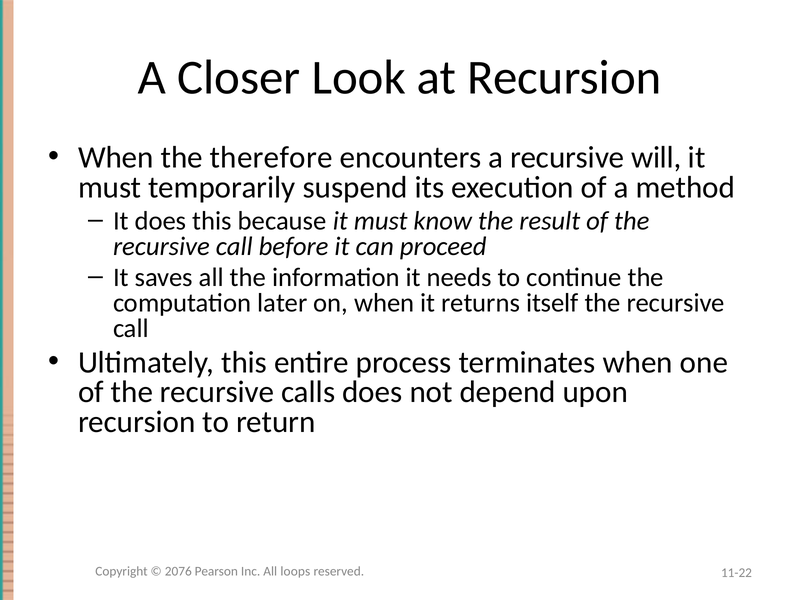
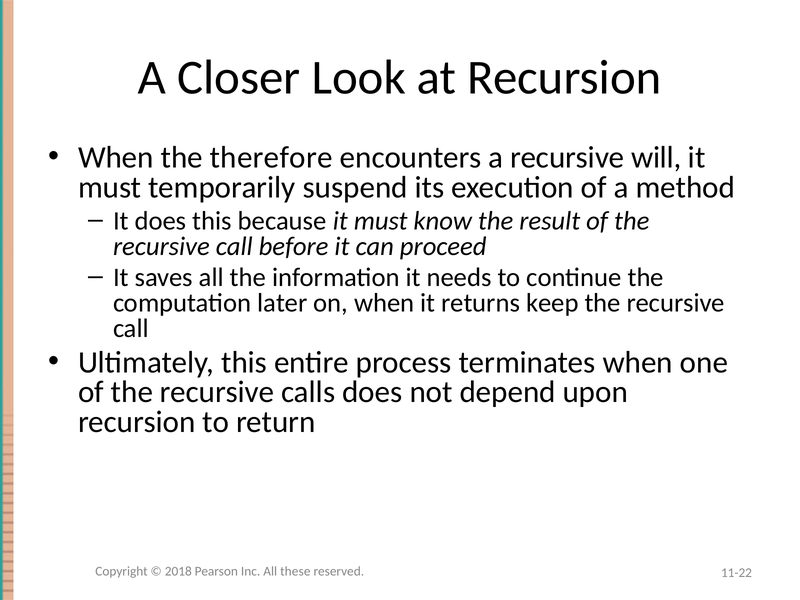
itself: itself -> keep
2076: 2076 -> 2018
loops: loops -> these
